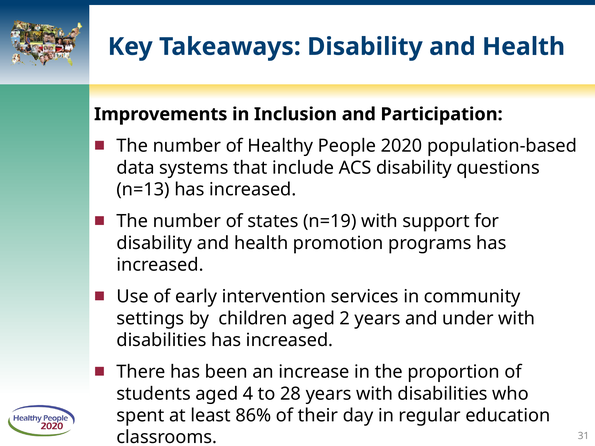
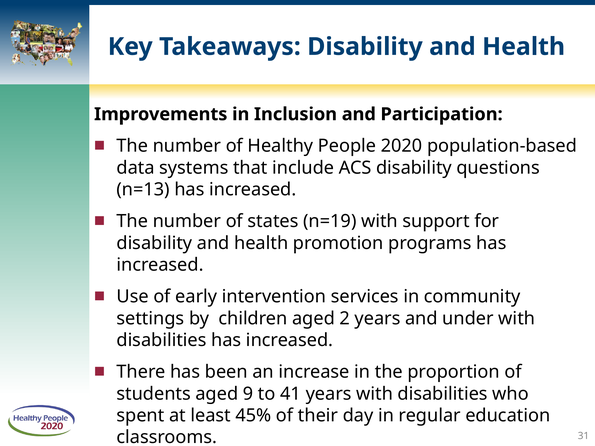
4: 4 -> 9
28: 28 -> 41
86%: 86% -> 45%
